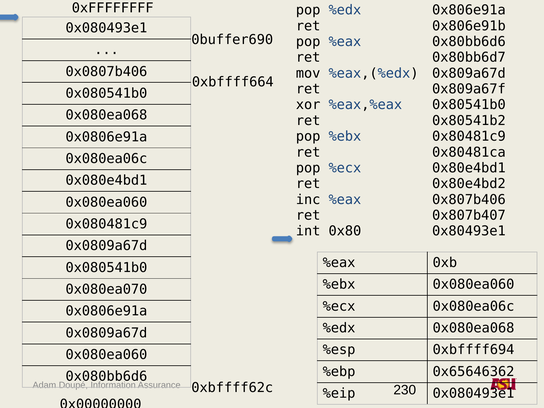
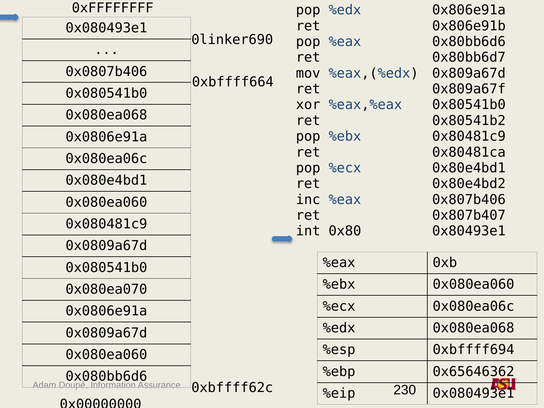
0buffer690: 0buffer690 -> 0linker690
